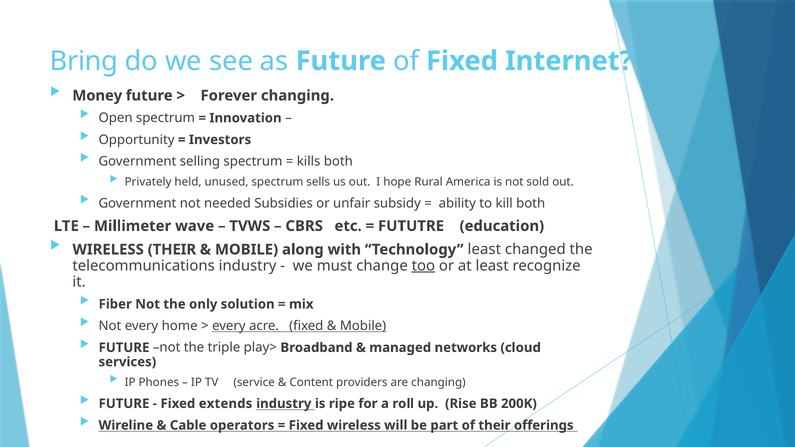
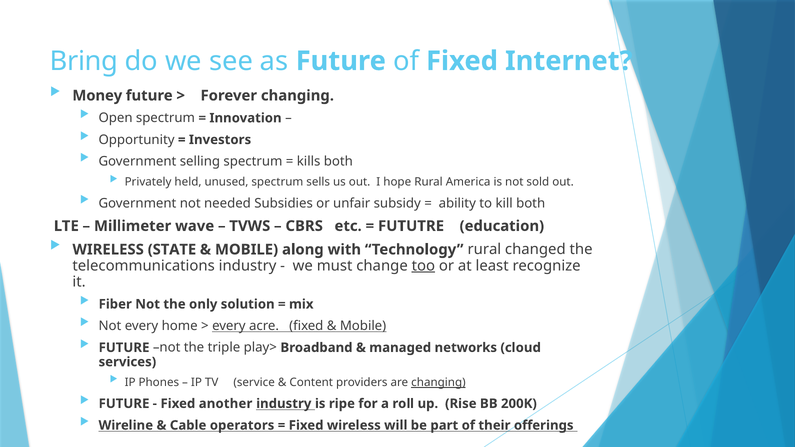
WIRELESS THEIR: THEIR -> STATE
Technology least: least -> rural
changing at (438, 383) underline: none -> present
extends: extends -> another
